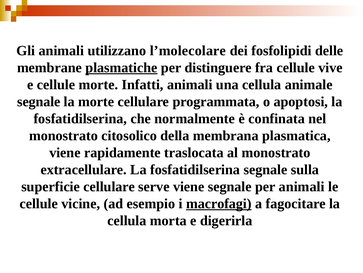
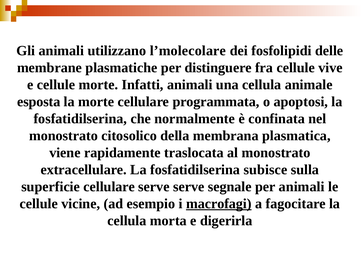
plasmatiche underline: present -> none
segnale at (39, 101): segnale -> esposta
fosfatidilserina segnale: segnale -> subisce
serve viene: viene -> serve
